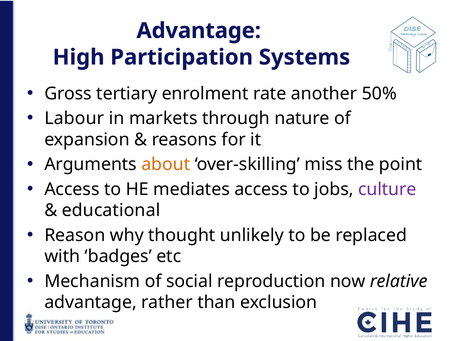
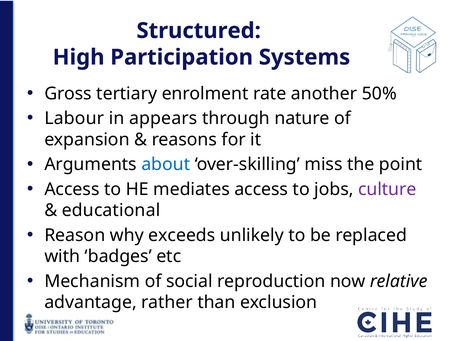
Advantage at (199, 31): Advantage -> Structured
markets: markets -> appears
about colour: orange -> blue
thought: thought -> exceeds
